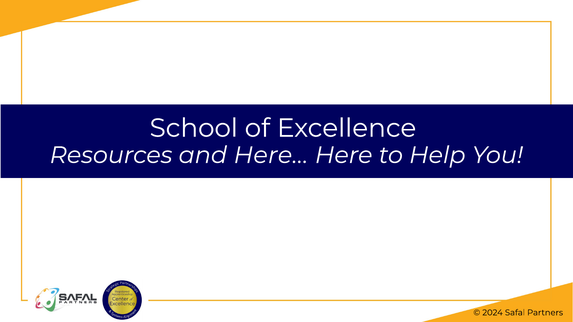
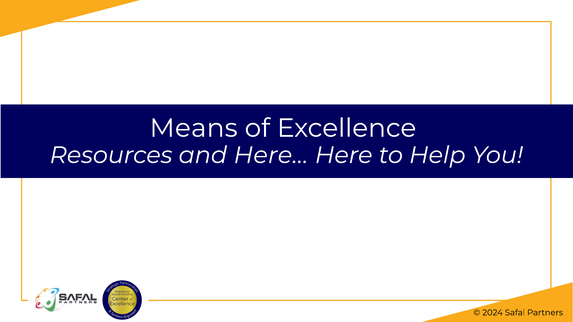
School: School -> Means
